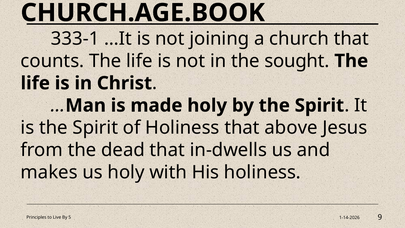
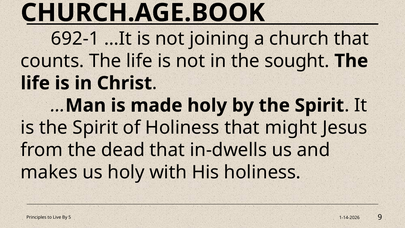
333-1: 333-1 -> 692-1
above: above -> might
